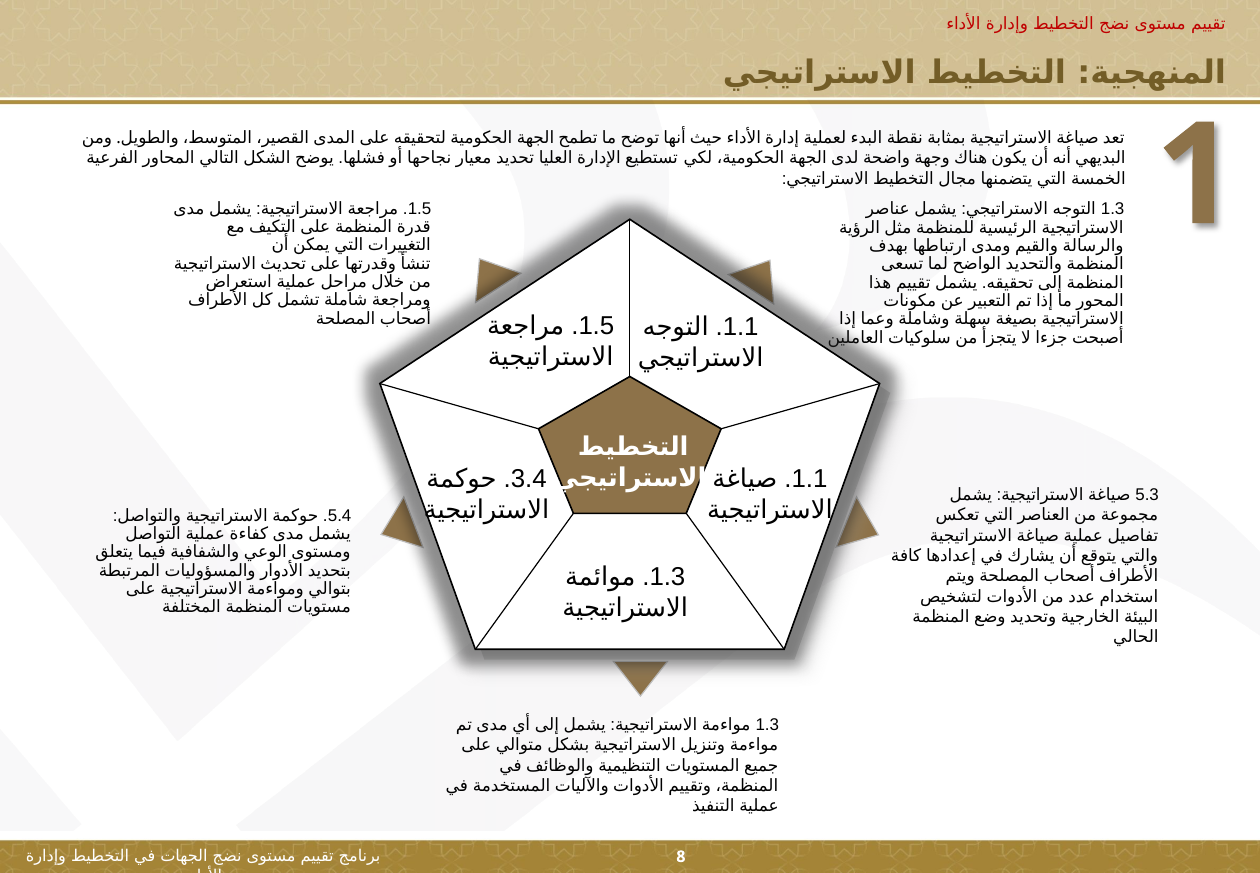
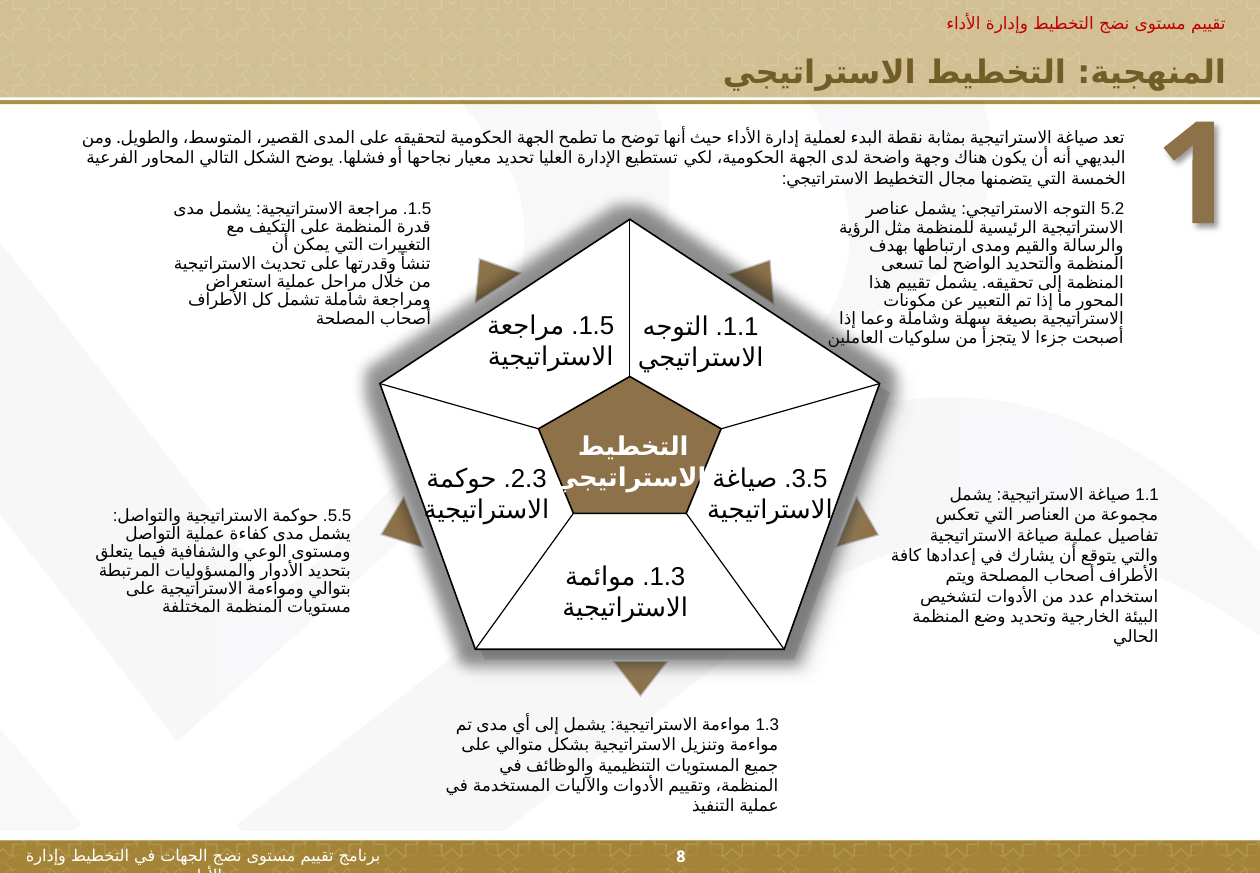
1.3 at (1113, 209): 1.3 -> 5.2
3.4: 3.4 -> 2.3
1.1 at (810, 479): 1.1 -> 3.5
5.3 at (1147, 495): 5.3 -> 1.1
5.4: 5.4 -> 5.5
